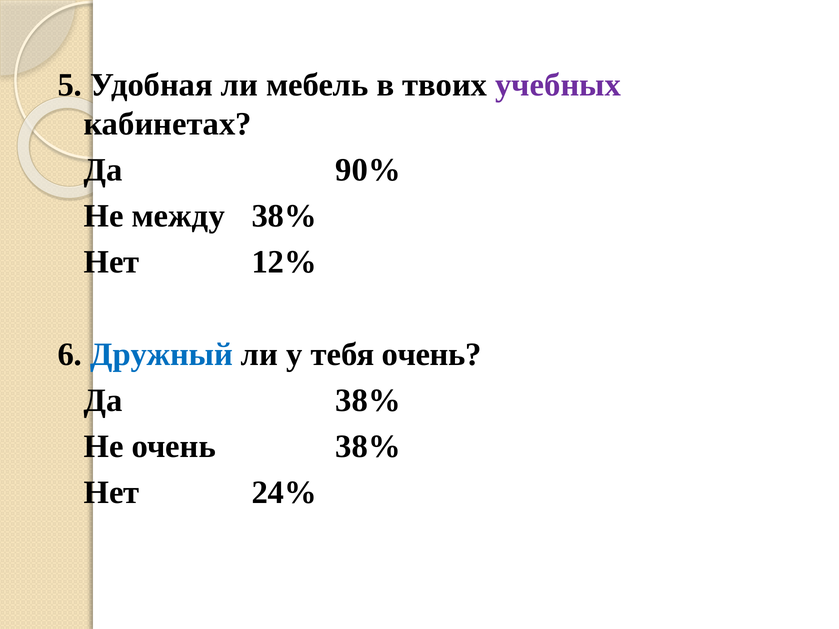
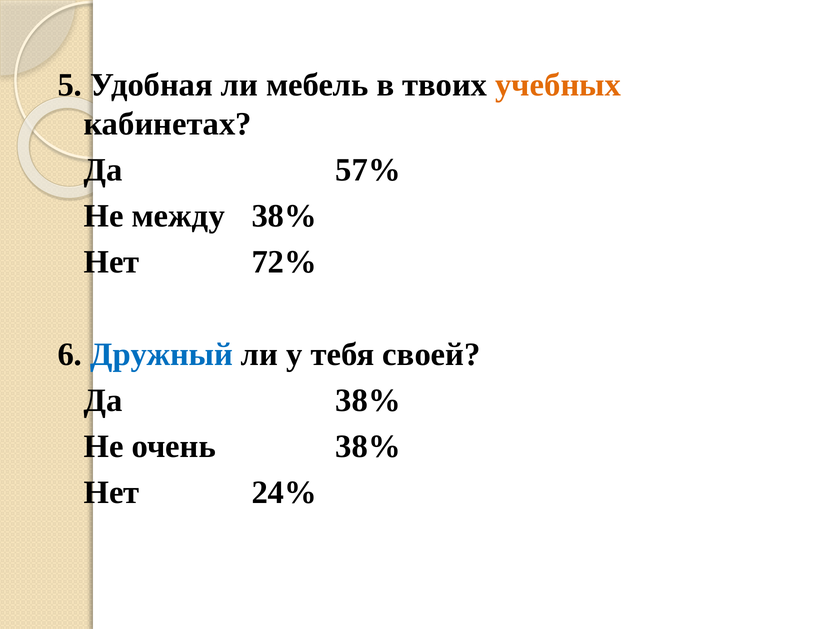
учебных colour: purple -> orange
90%: 90% -> 57%
12%: 12% -> 72%
тебя очень: очень -> своей
